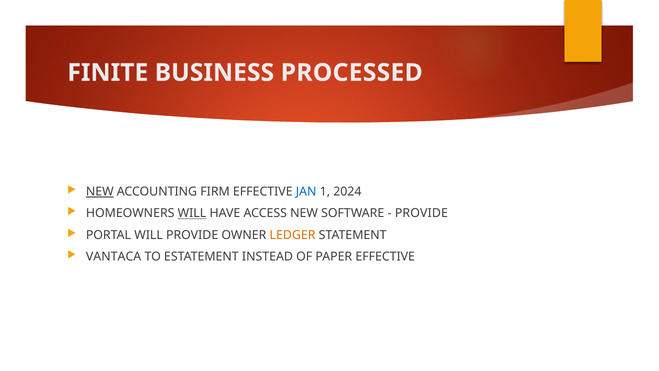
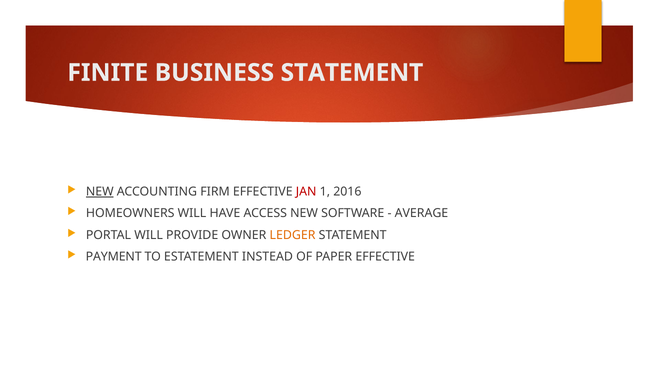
BUSINESS PROCESSED: PROCESSED -> STATEMENT
JAN colour: blue -> red
2024: 2024 -> 2016
WILL at (192, 213) underline: present -> none
PROVIDE at (421, 213): PROVIDE -> AVERAGE
VANTACA: VANTACA -> PAYMENT
